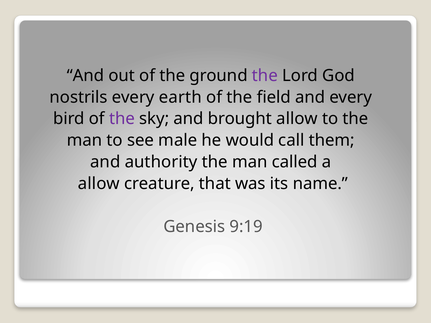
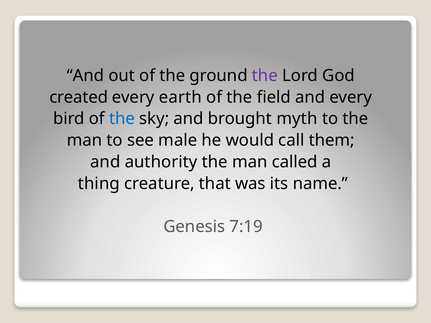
nostrils: nostrils -> created
the at (122, 119) colour: purple -> blue
brought allow: allow -> myth
allow at (99, 184): allow -> thing
9:19: 9:19 -> 7:19
